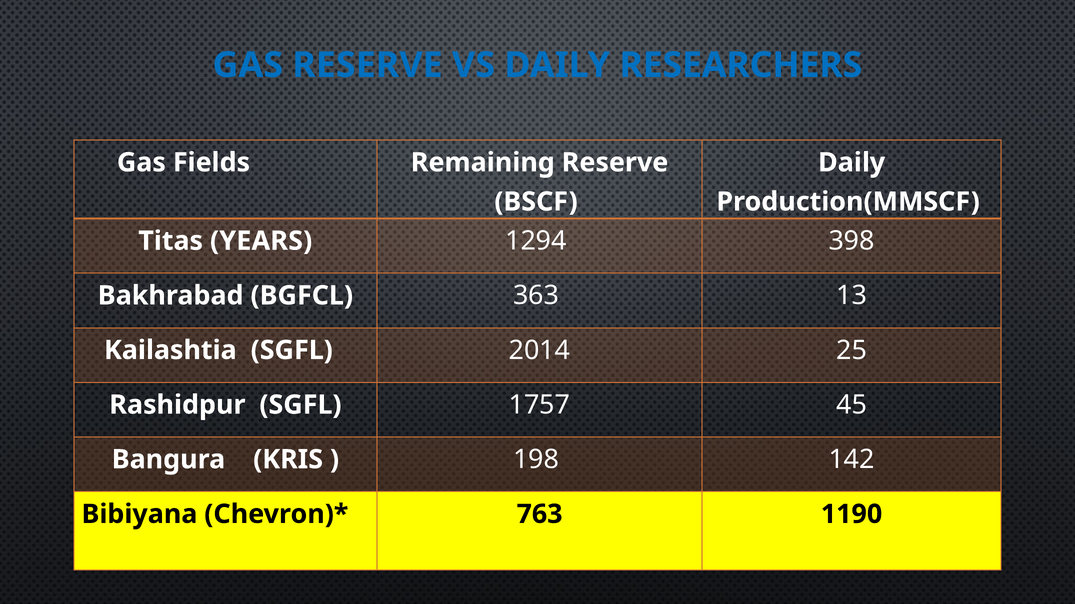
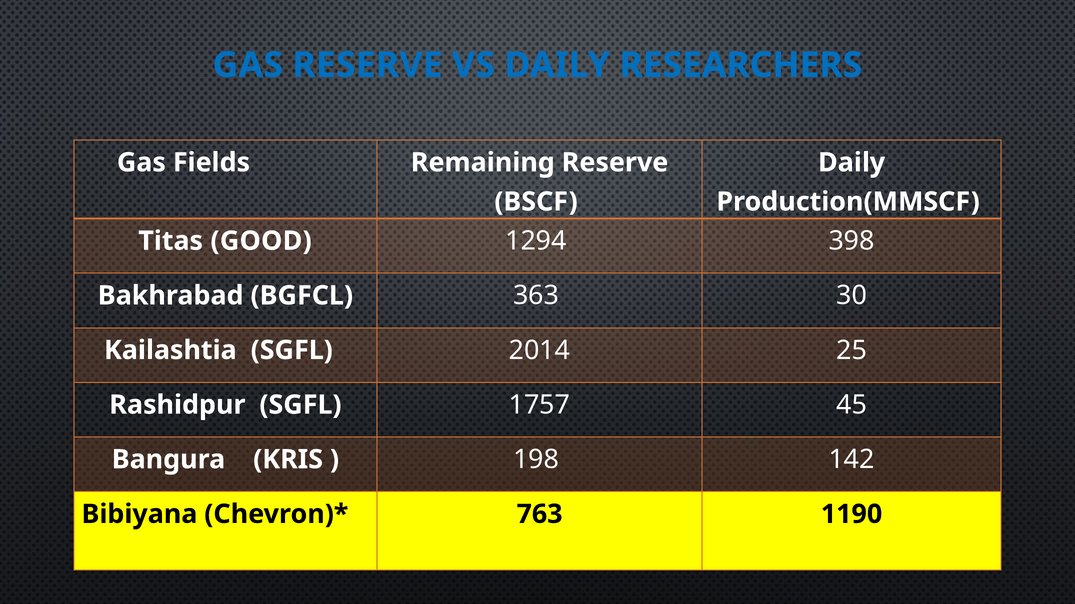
YEARS: YEARS -> GOOD
13: 13 -> 30
